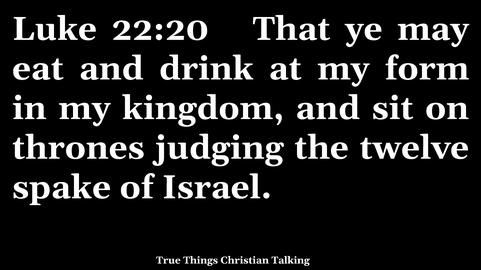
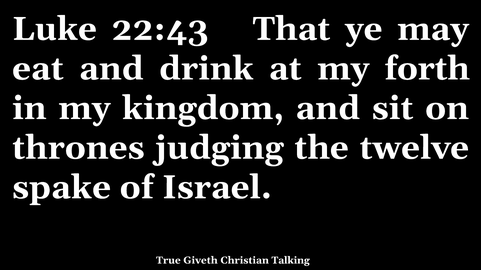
22:20: 22:20 -> 22:43
form: form -> forth
Things: Things -> Giveth
